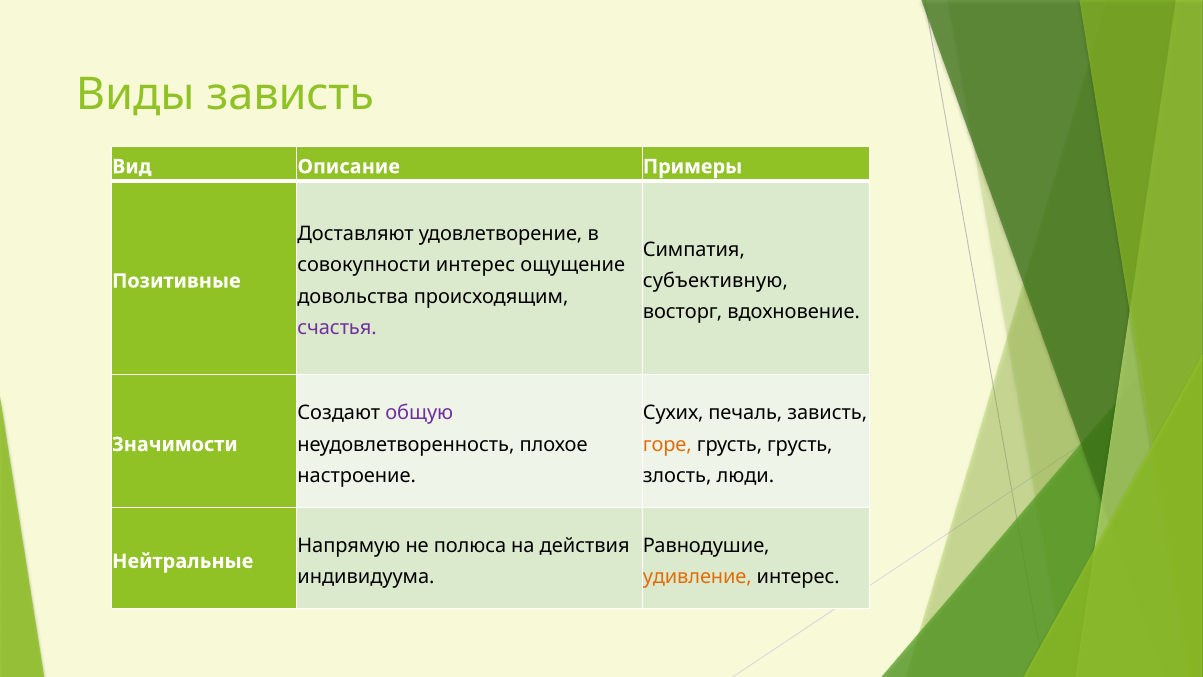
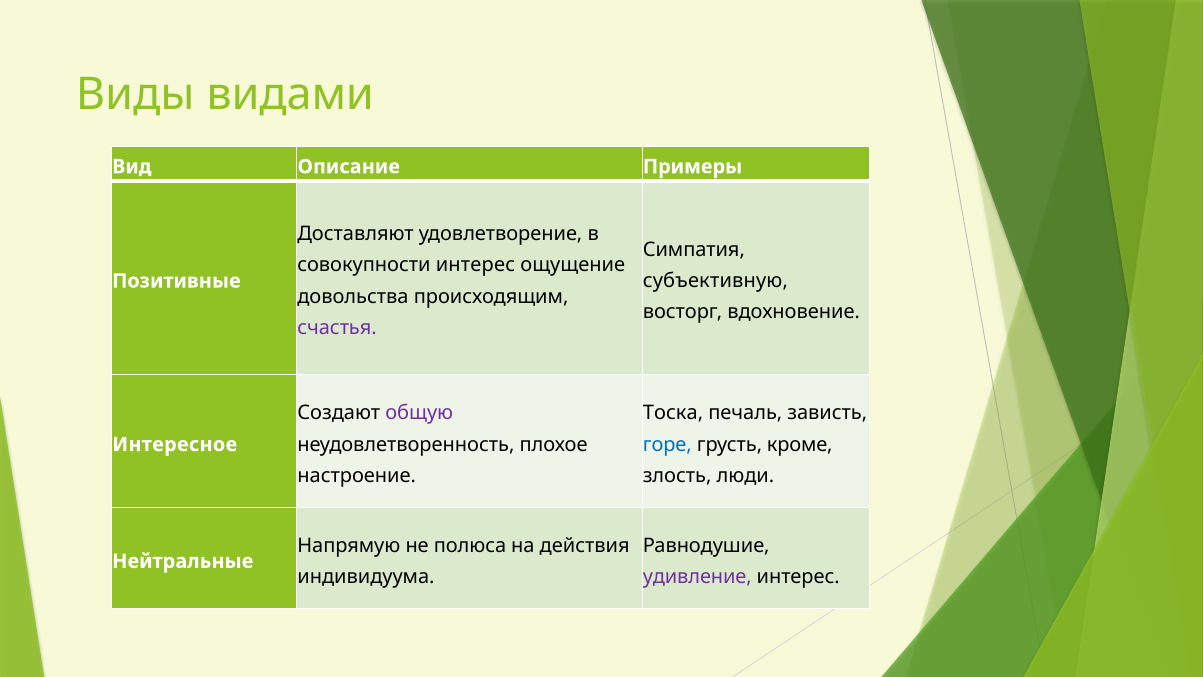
Виды зависть: зависть -> видами
Сухих: Сухих -> Тоска
горе colour: orange -> blue
грусть грусть: грусть -> кроме
Значимости: Значимости -> Интересное
удивление colour: orange -> purple
